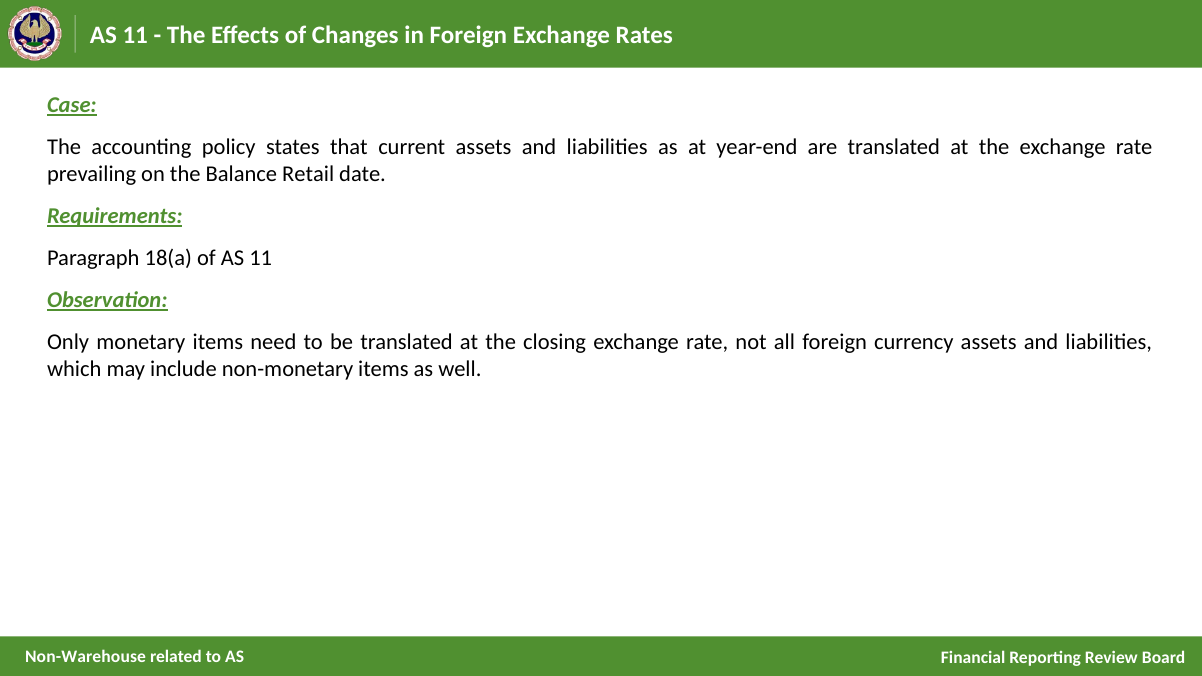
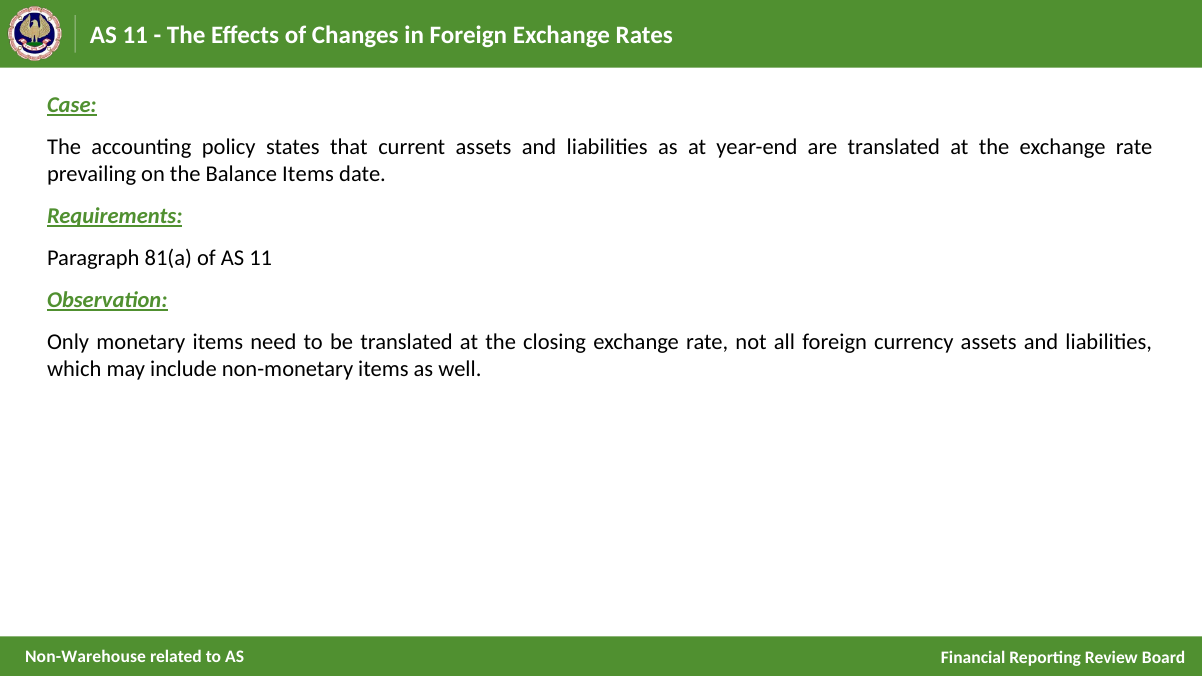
Balance Retail: Retail -> Items
18(a: 18(a -> 81(a
